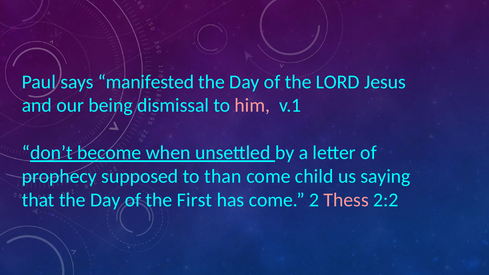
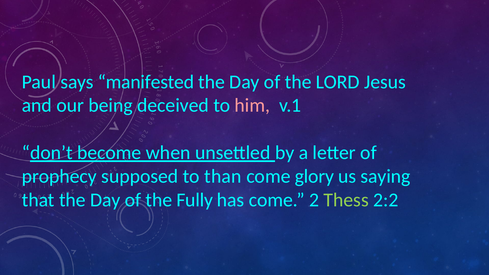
dismissal: dismissal -> deceived
child: child -> glory
First: First -> Fully
Thess colour: pink -> light green
